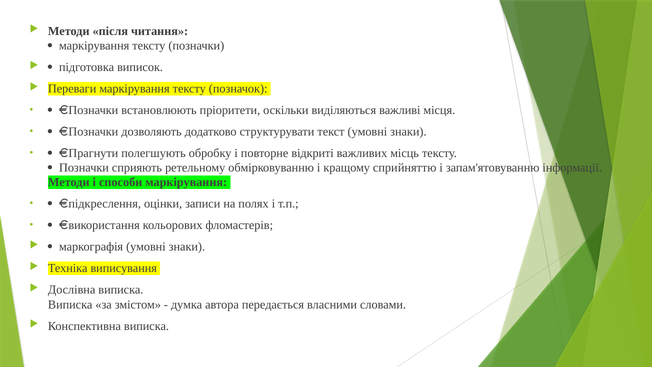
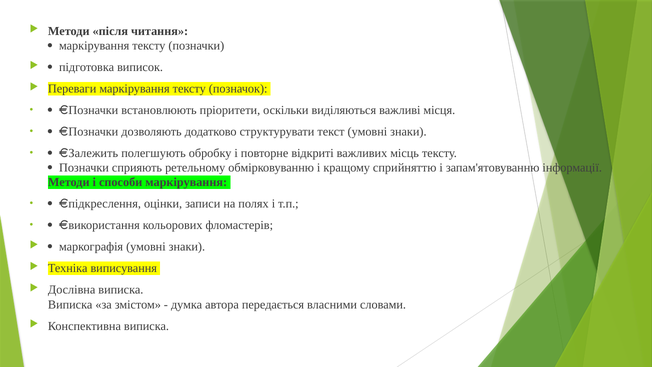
Прагнути: Прагнути -> Залежить
